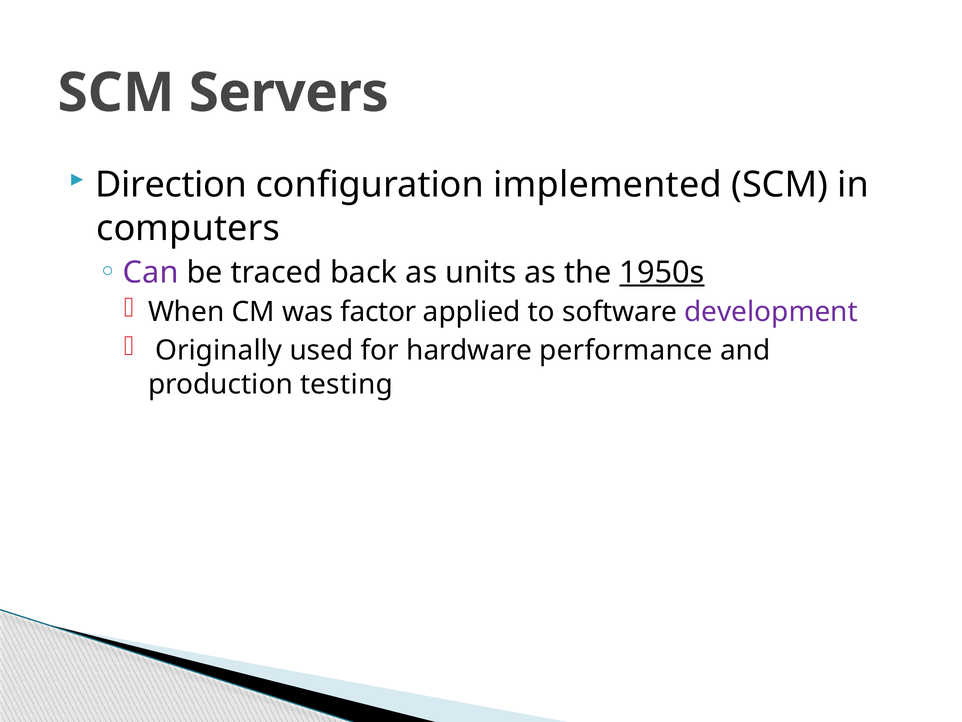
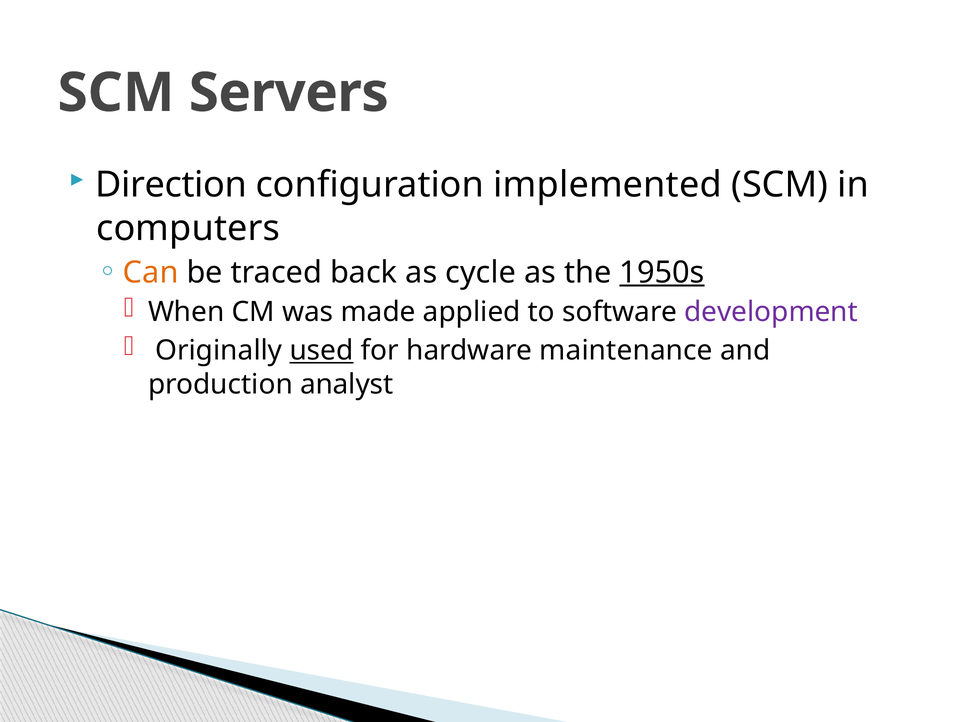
Can colour: purple -> orange
units: units -> cycle
factor: factor -> made
used underline: none -> present
performance: performance -> maintenance
testing: testing -> analyst
